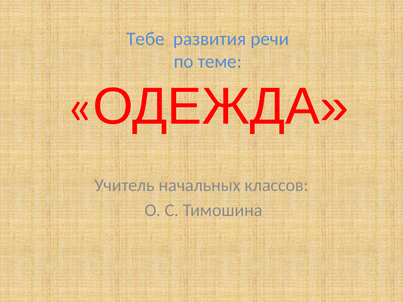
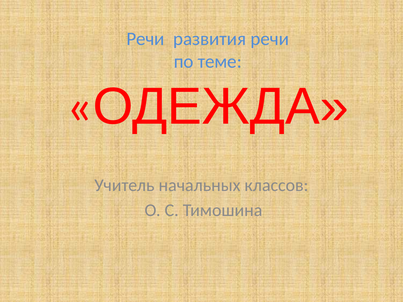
Тебе at (145, 39): Тебе -> Речи
